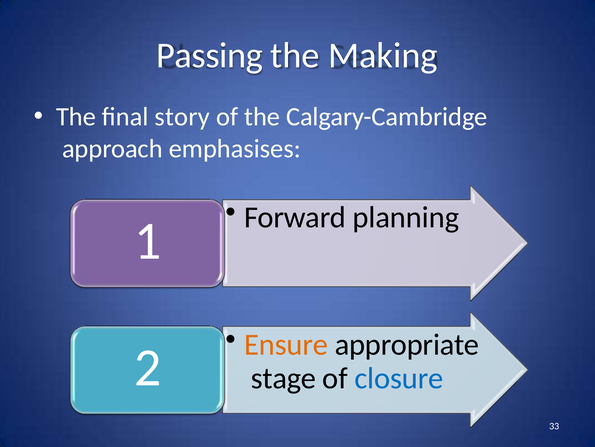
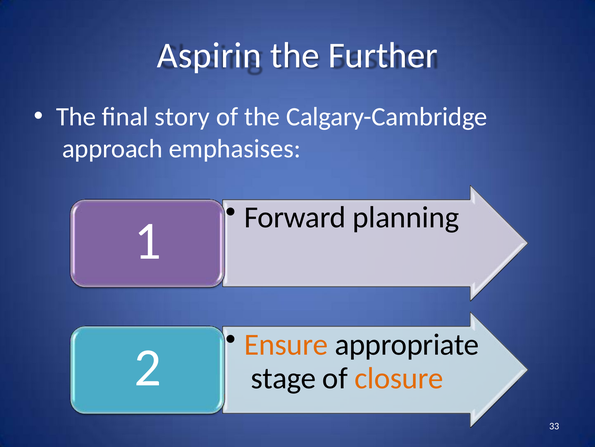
Passing: Passing -> Aspirin
Making: Making -> Further
closure colour: blue -> orange
